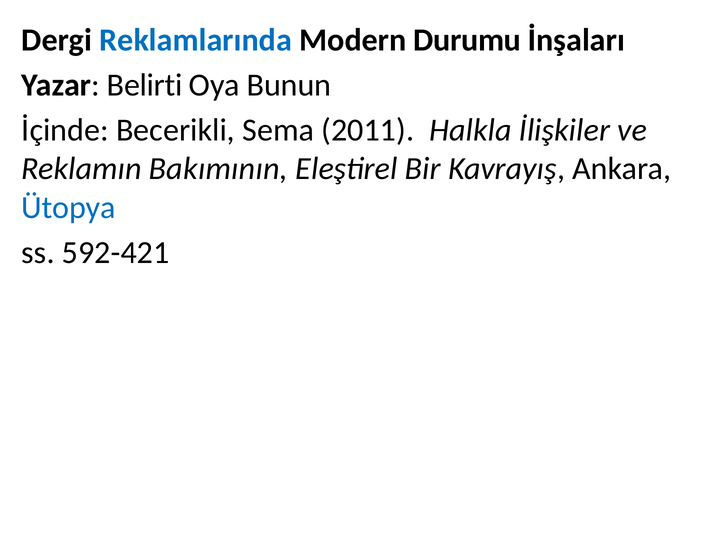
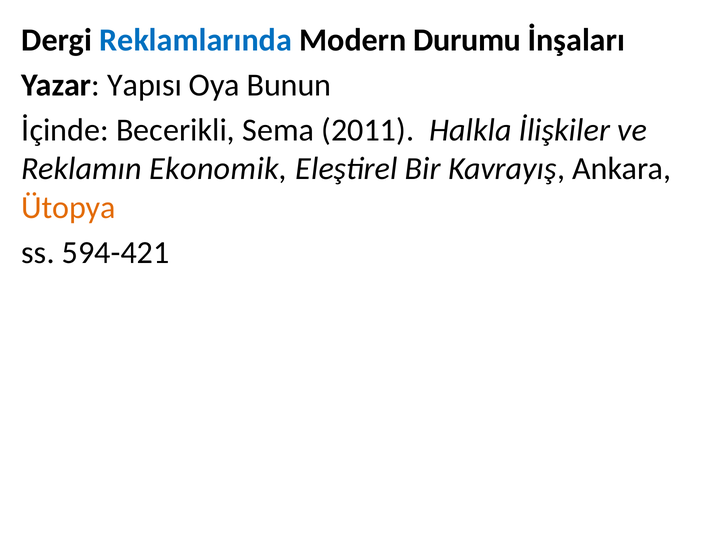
Belirti: Belirti -> Yapısı
Bakımının: Bakımının -> Ekonomik
Ütopya colour: blue -> orange
592-421: 592-421 -> 594-421
